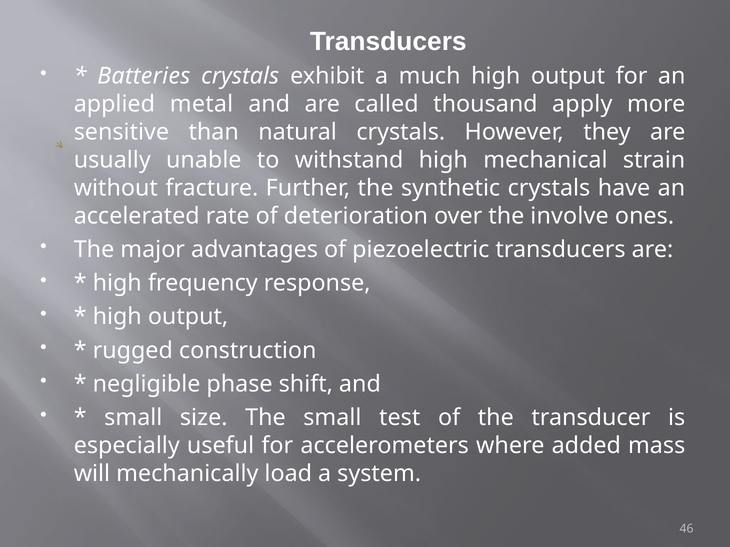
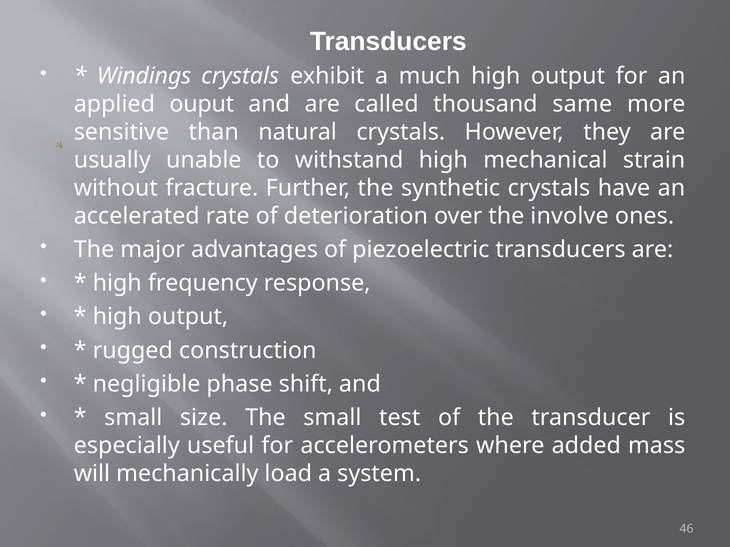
Batteries: Batteries -> Windings
metal: metal -> ouput
apply: apply -> same
